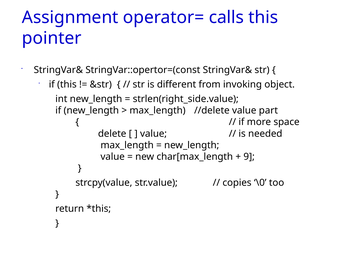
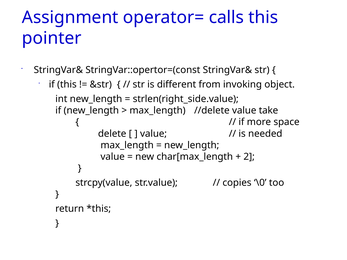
part: part -> take
9: 9 -> 2
